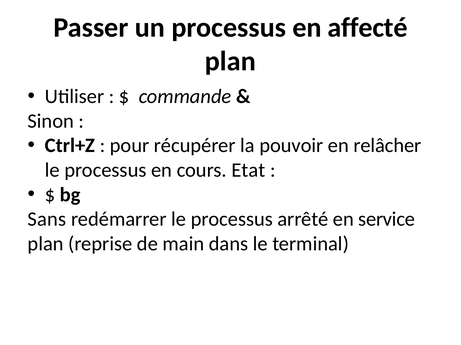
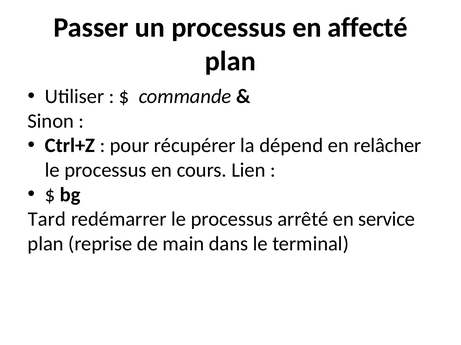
pouvoir: pouvoir -> dépend
Etat: Etat -> Lien
Sans: Sans -> Tard
